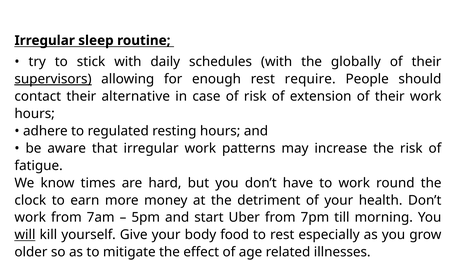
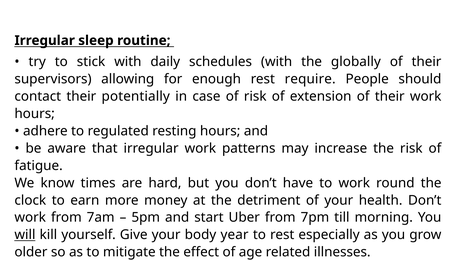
supervisors underline: present -> none
alternative: alternative -> potentially
food: food -> year
